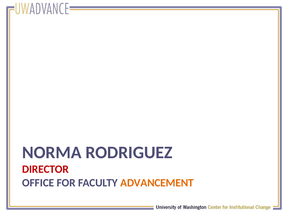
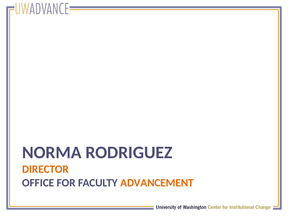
DIRECTOR colour: red -> orange
